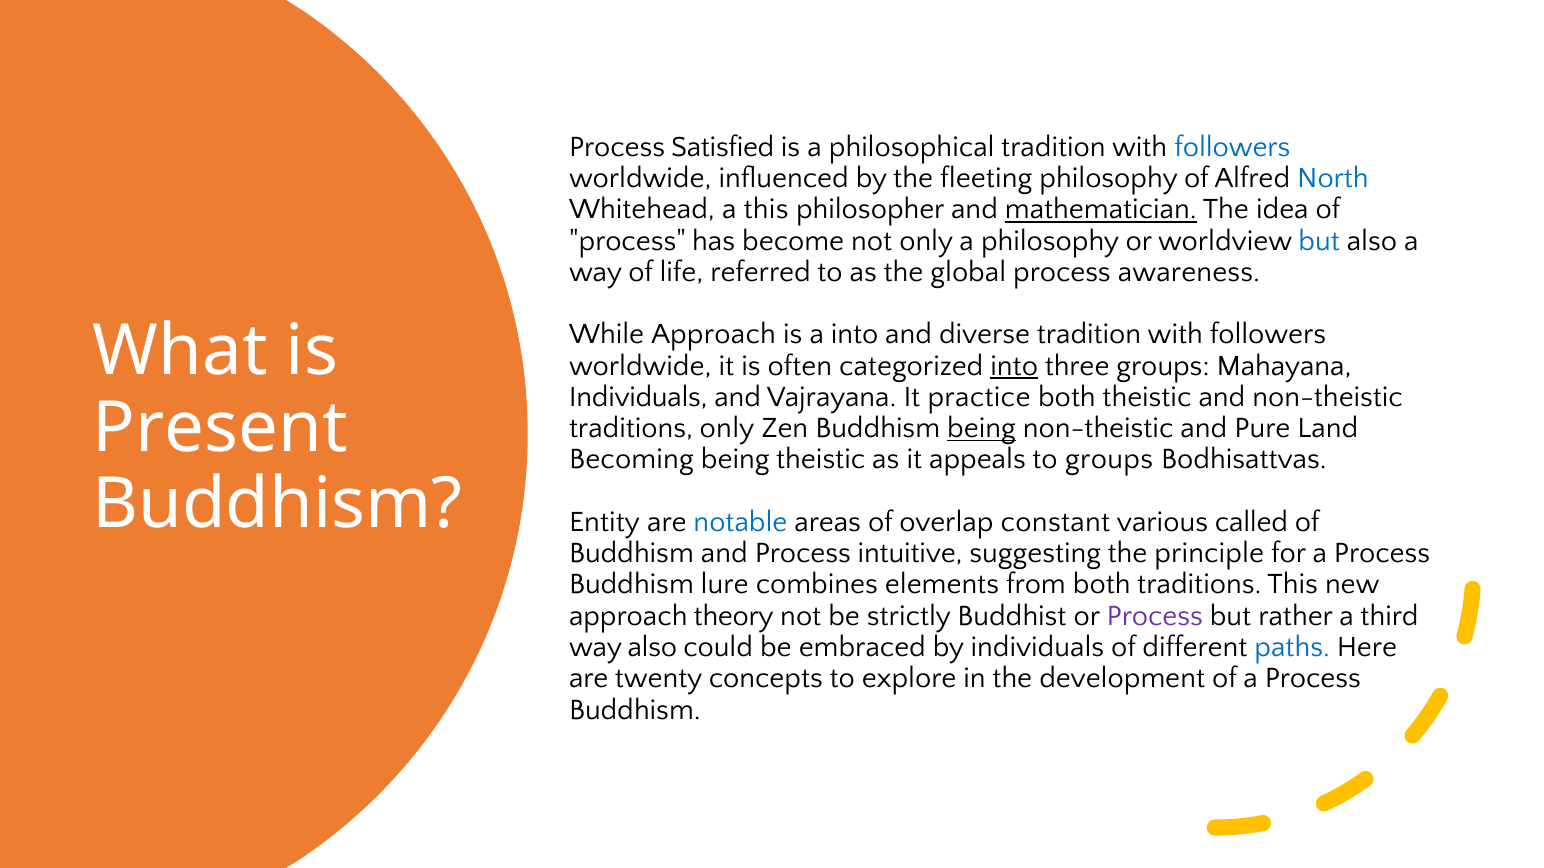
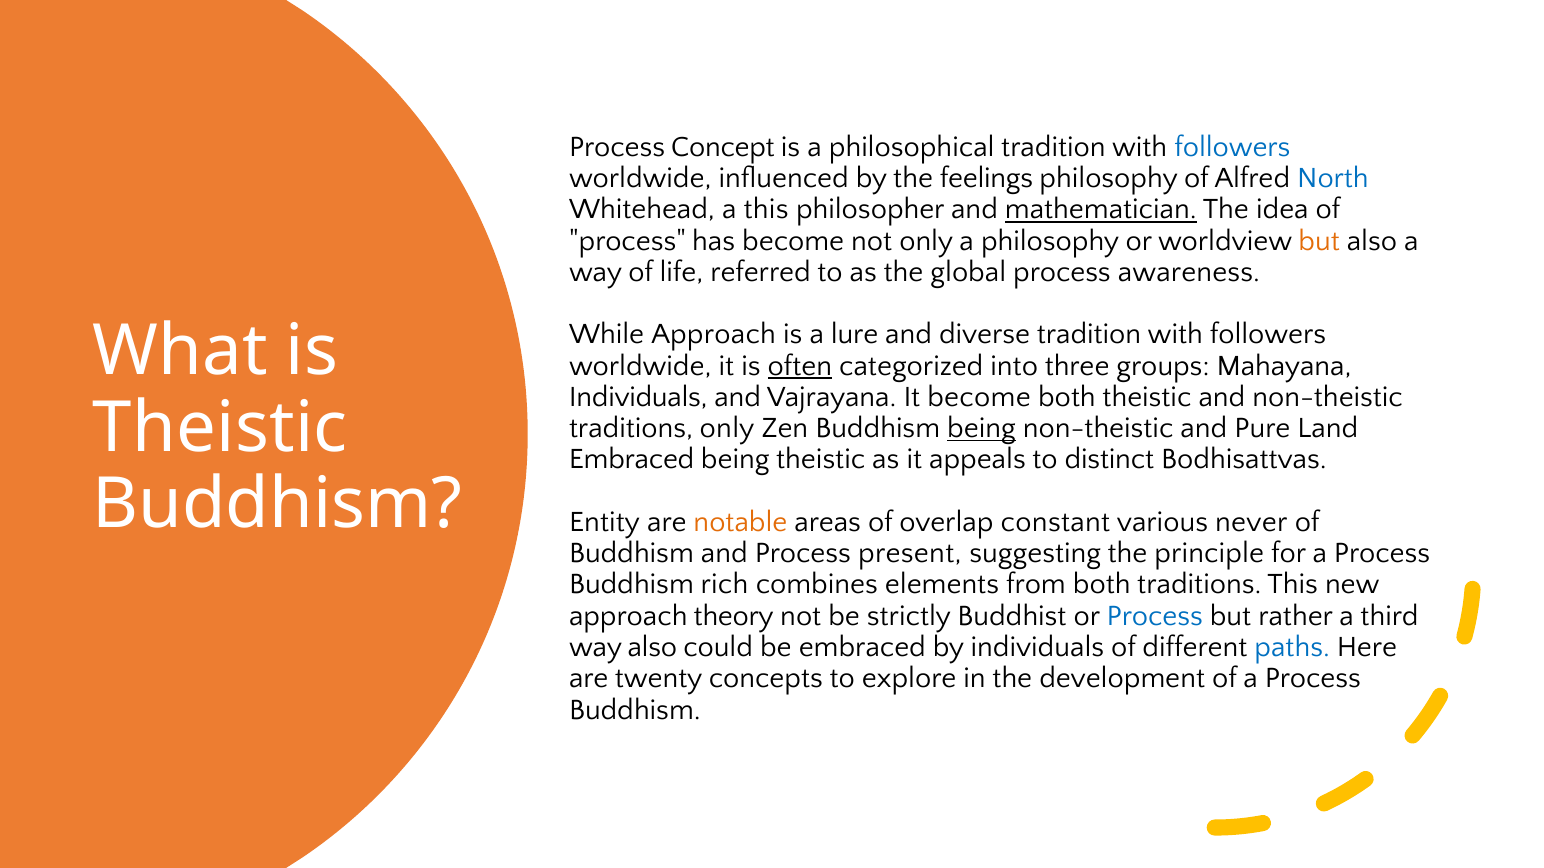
Satisfied: Satisfied -> Concept
fleeting: fleeting -> feelings
but at (1319, 241) colour: blue -> orange
a into: into -> lure
often underline: none -> present
into at (1014, 366) underline: present -> none
It practice: practice -> become
Present at (220, 428): Present -> Theistic
Becoming at (631, 460): Becoming -> Embraced
to groups: groups -> distinct
notable colour: blue -> orange
called: called -> never
intuitive: intuitive -> present
lure: lure -> rich
Process at (1155, 616) colour: purple -> blue
